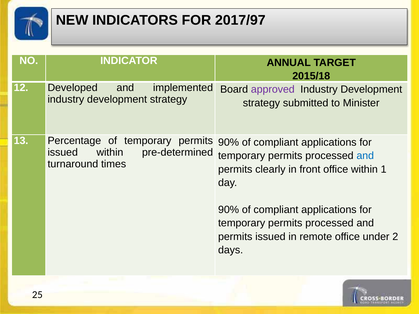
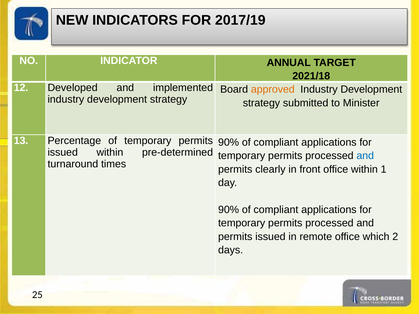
2017/97: 2017/97 -> 2017/19
2015/18: 2015/18 -> 2021/18
approved colour: purple -> orange
under: under -> which
